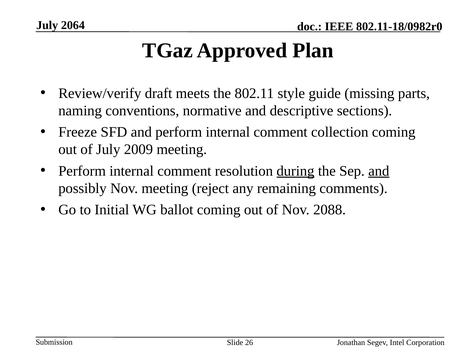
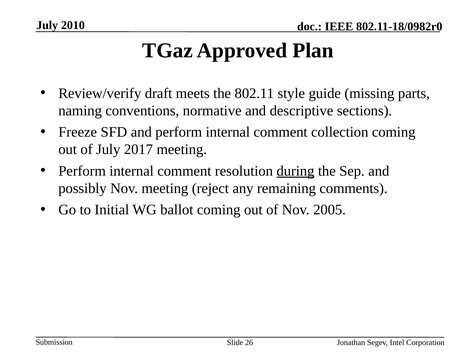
2064: 2064 -> 2010
2009: 2009 -> 2017
and at (379, 171) underline: present -> none
2088: 2088 -> 2005
